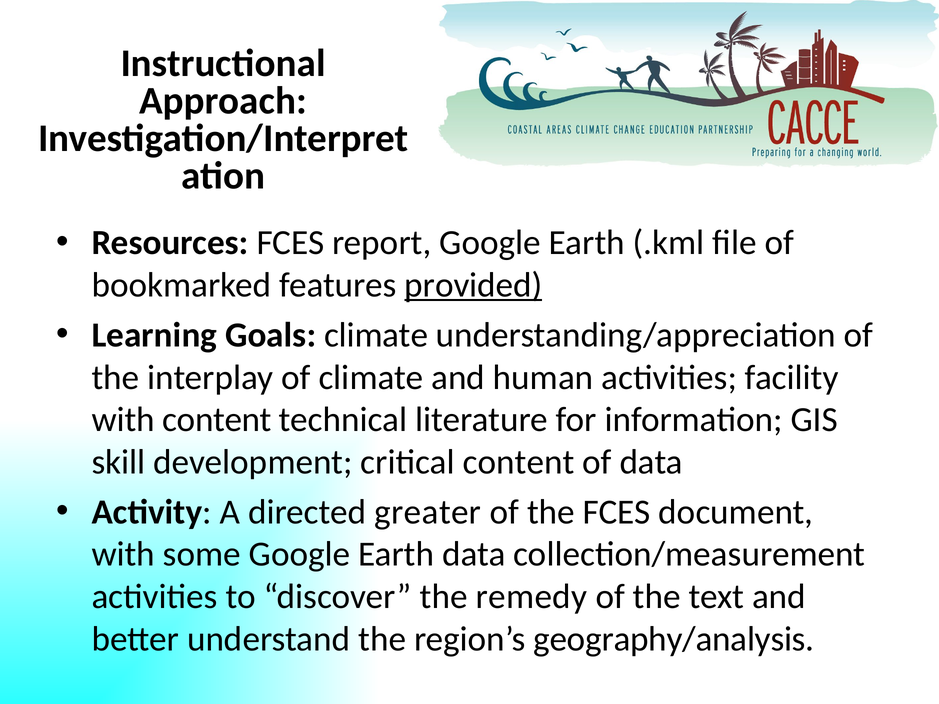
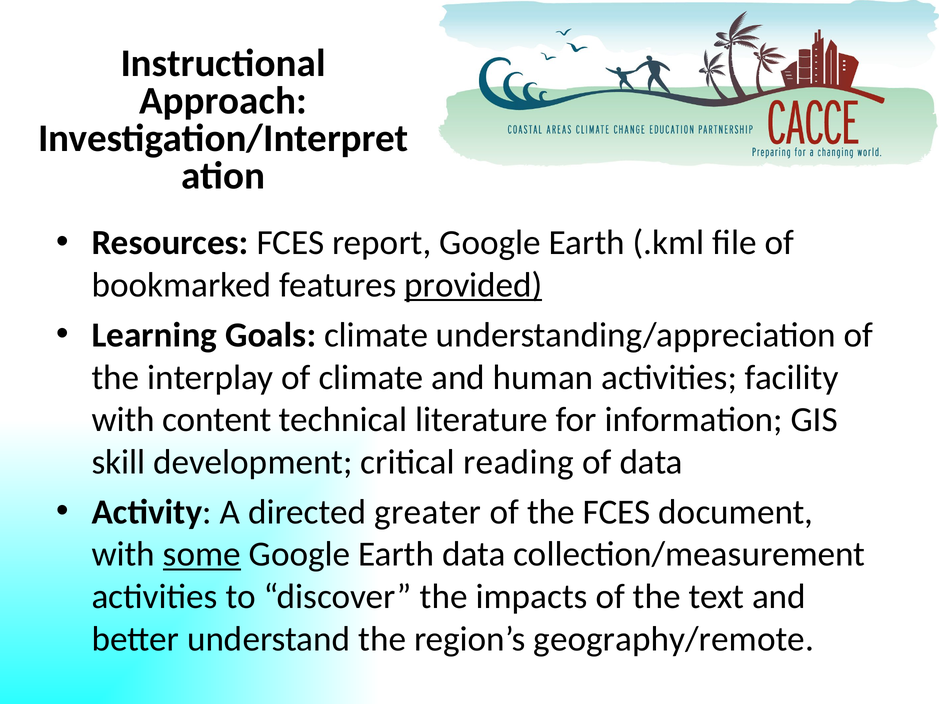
critical content: content -> reading
some underline: none -> present
remedy: remedy -> impacts
geography/analysis: geography/analysis -> geography/remote
